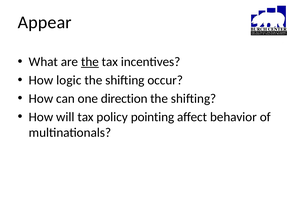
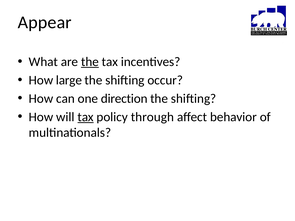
logic: logic -> large
tax at (86, 117) underline: none -> present
pointing: pointing -> through
